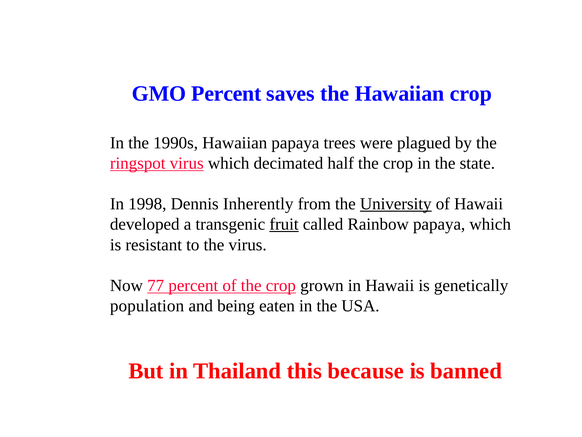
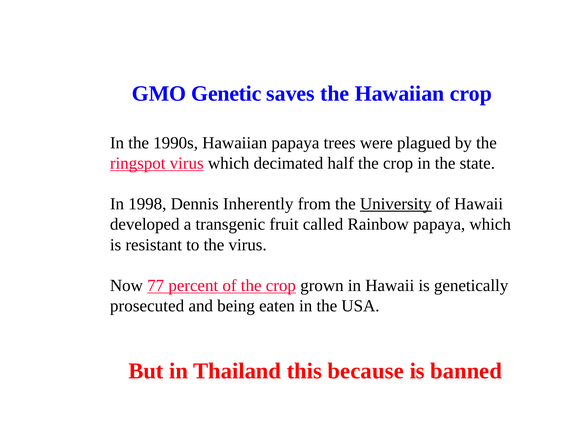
GMO Percent: Percent -> Genetic
fruit underline: present -> none
population: population -> prosecuted
